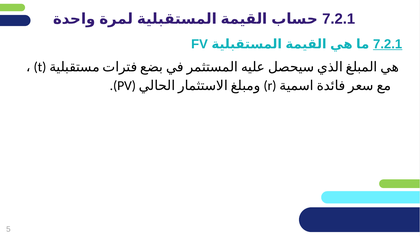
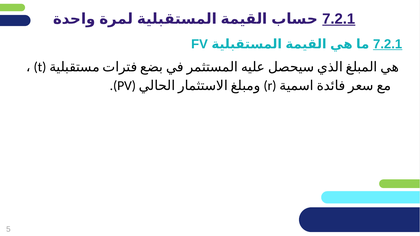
7.2.1 at (339, 19) underline: none -> present
